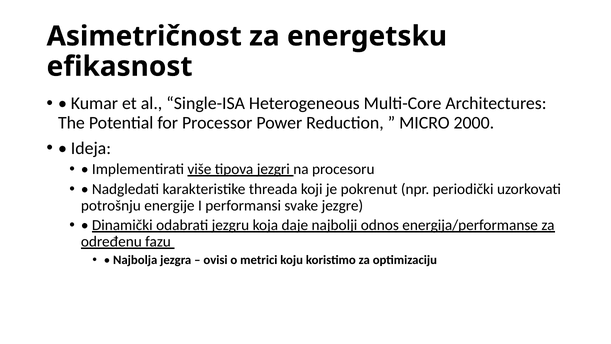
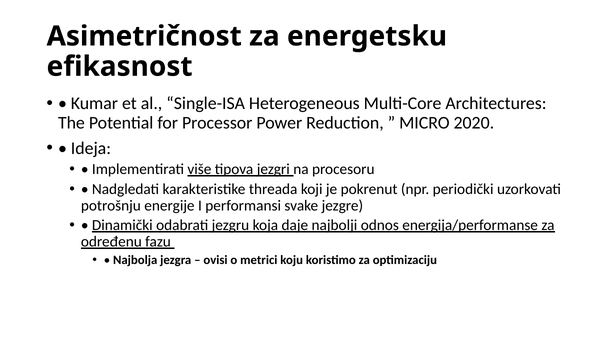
2000: 2000 -> 2020
